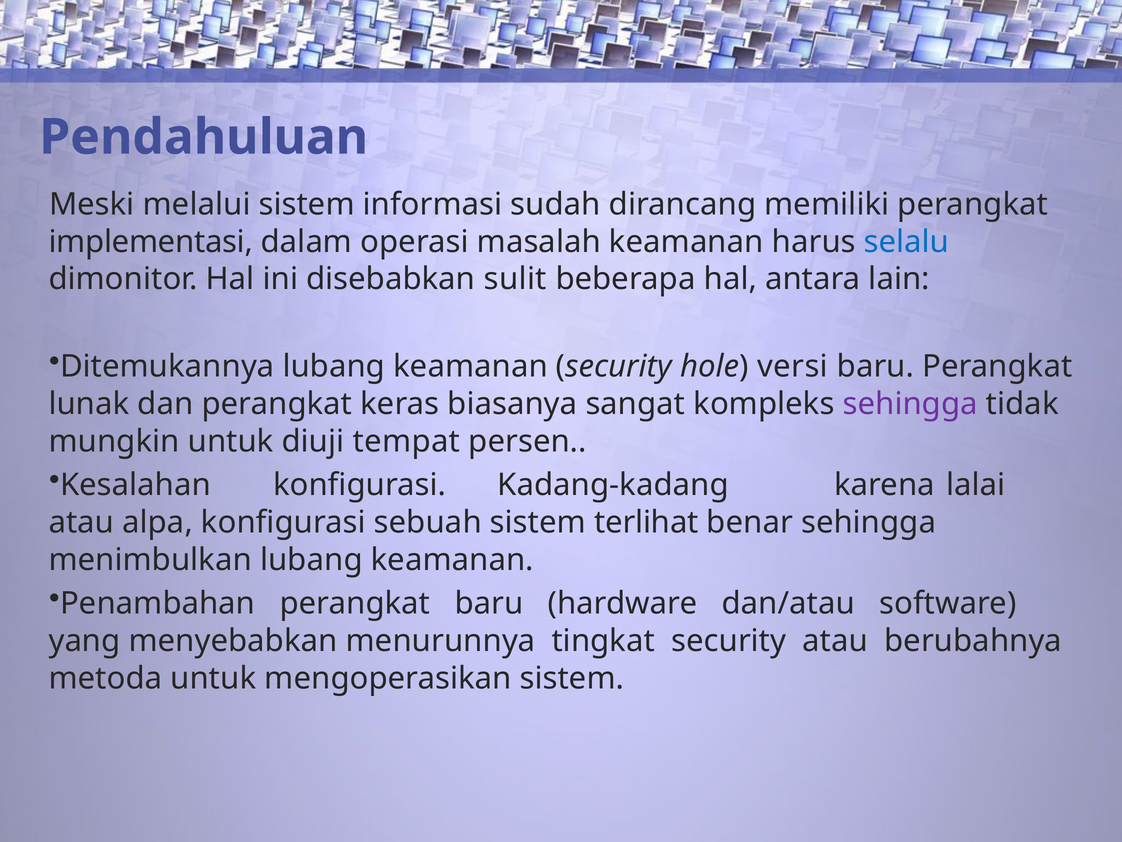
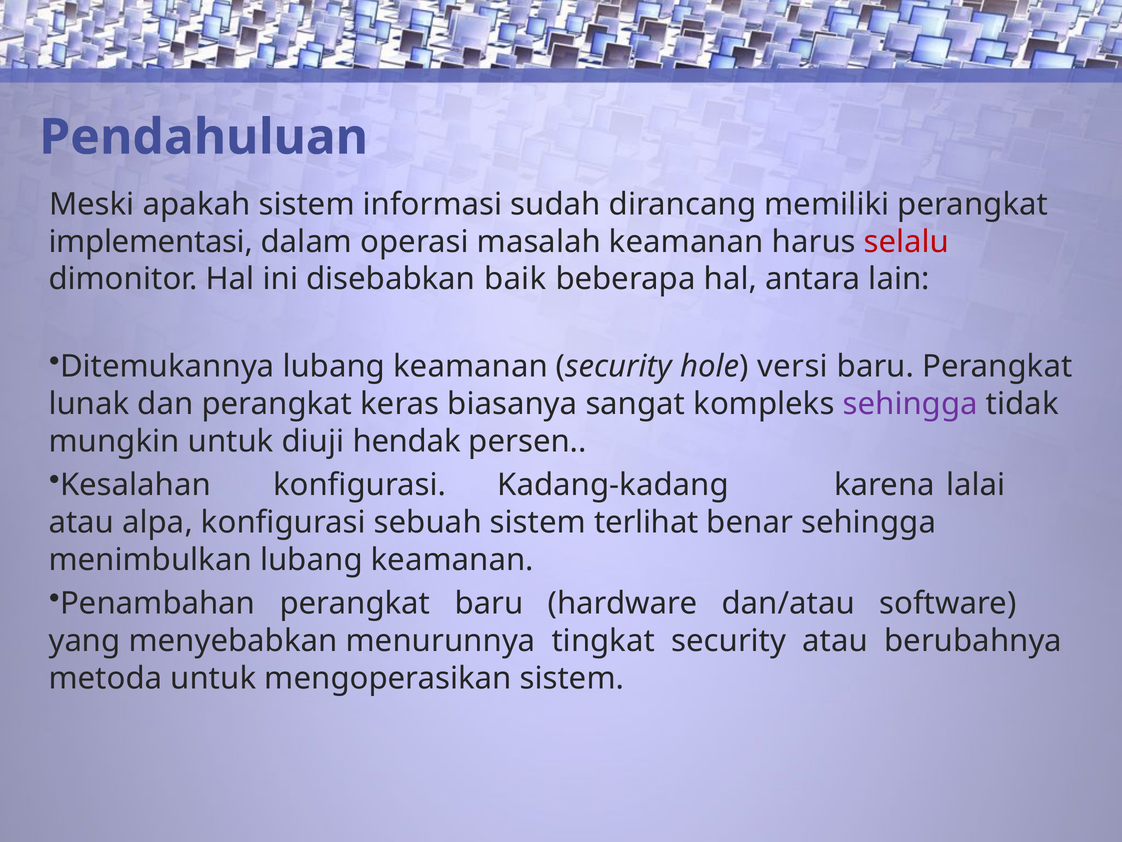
melalui: melalui -> apakah
selalu colour: blue -> red
sulit: sulit -> baik
tempat: tempat -> hendak
